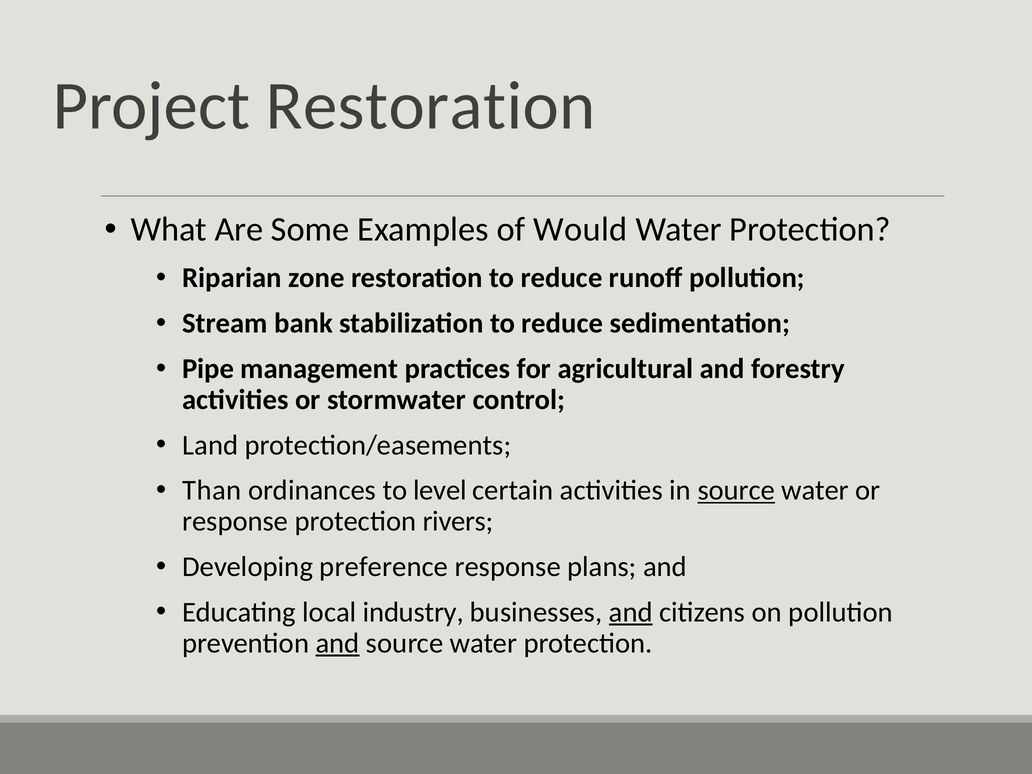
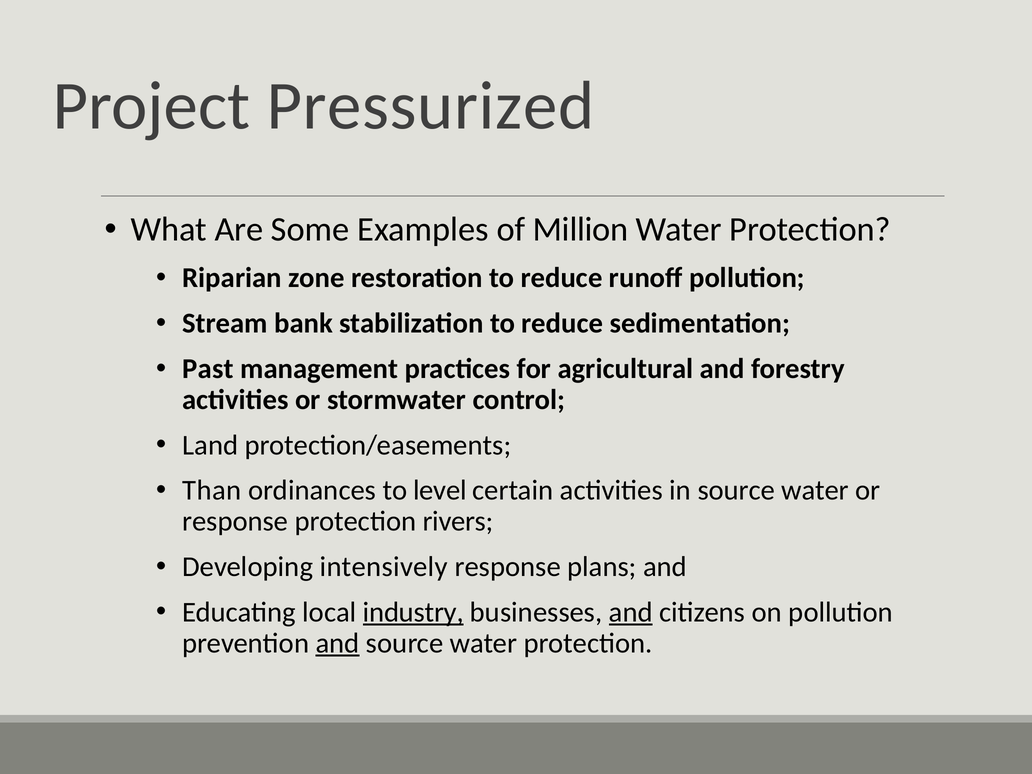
Project Restoration: Restoration -> Pressurized
Would: Would -> Million
Pipe: Pipe -> Past
source at (736, 490) underline: present -> none
preference: preference -> intensively
industry underline: none -> present
